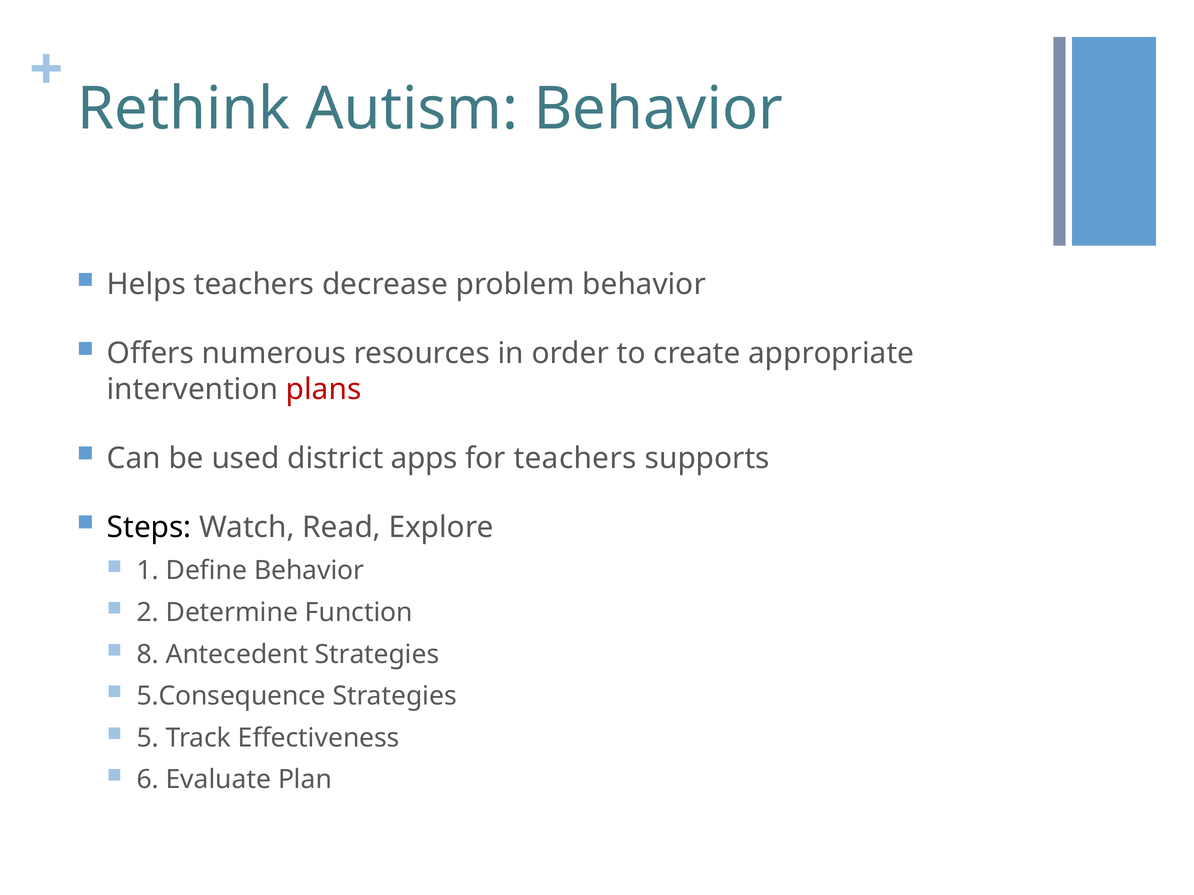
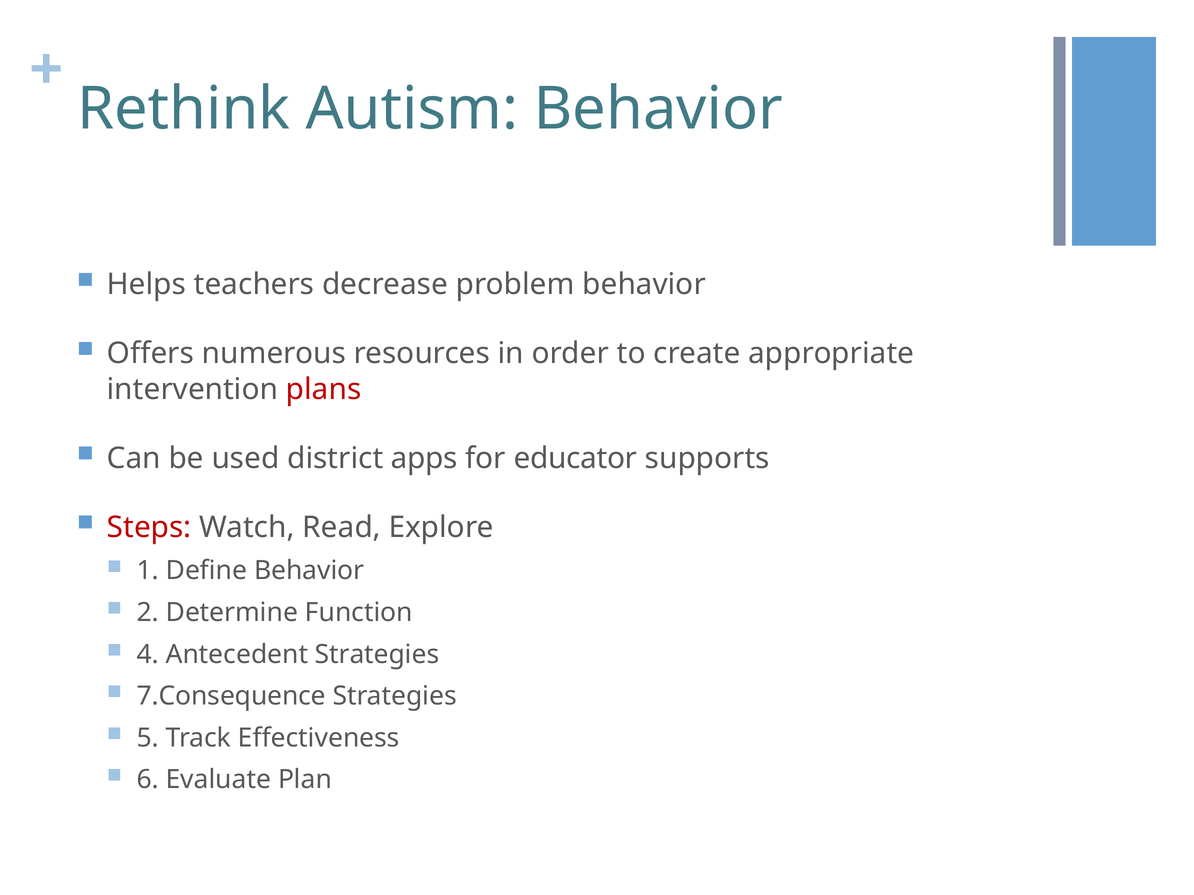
for teachers: teachers -> educator
Steps colour: black -> red
8: 8 -> 4
5.Consequence: 5.Consequence -> 7.Consequence
